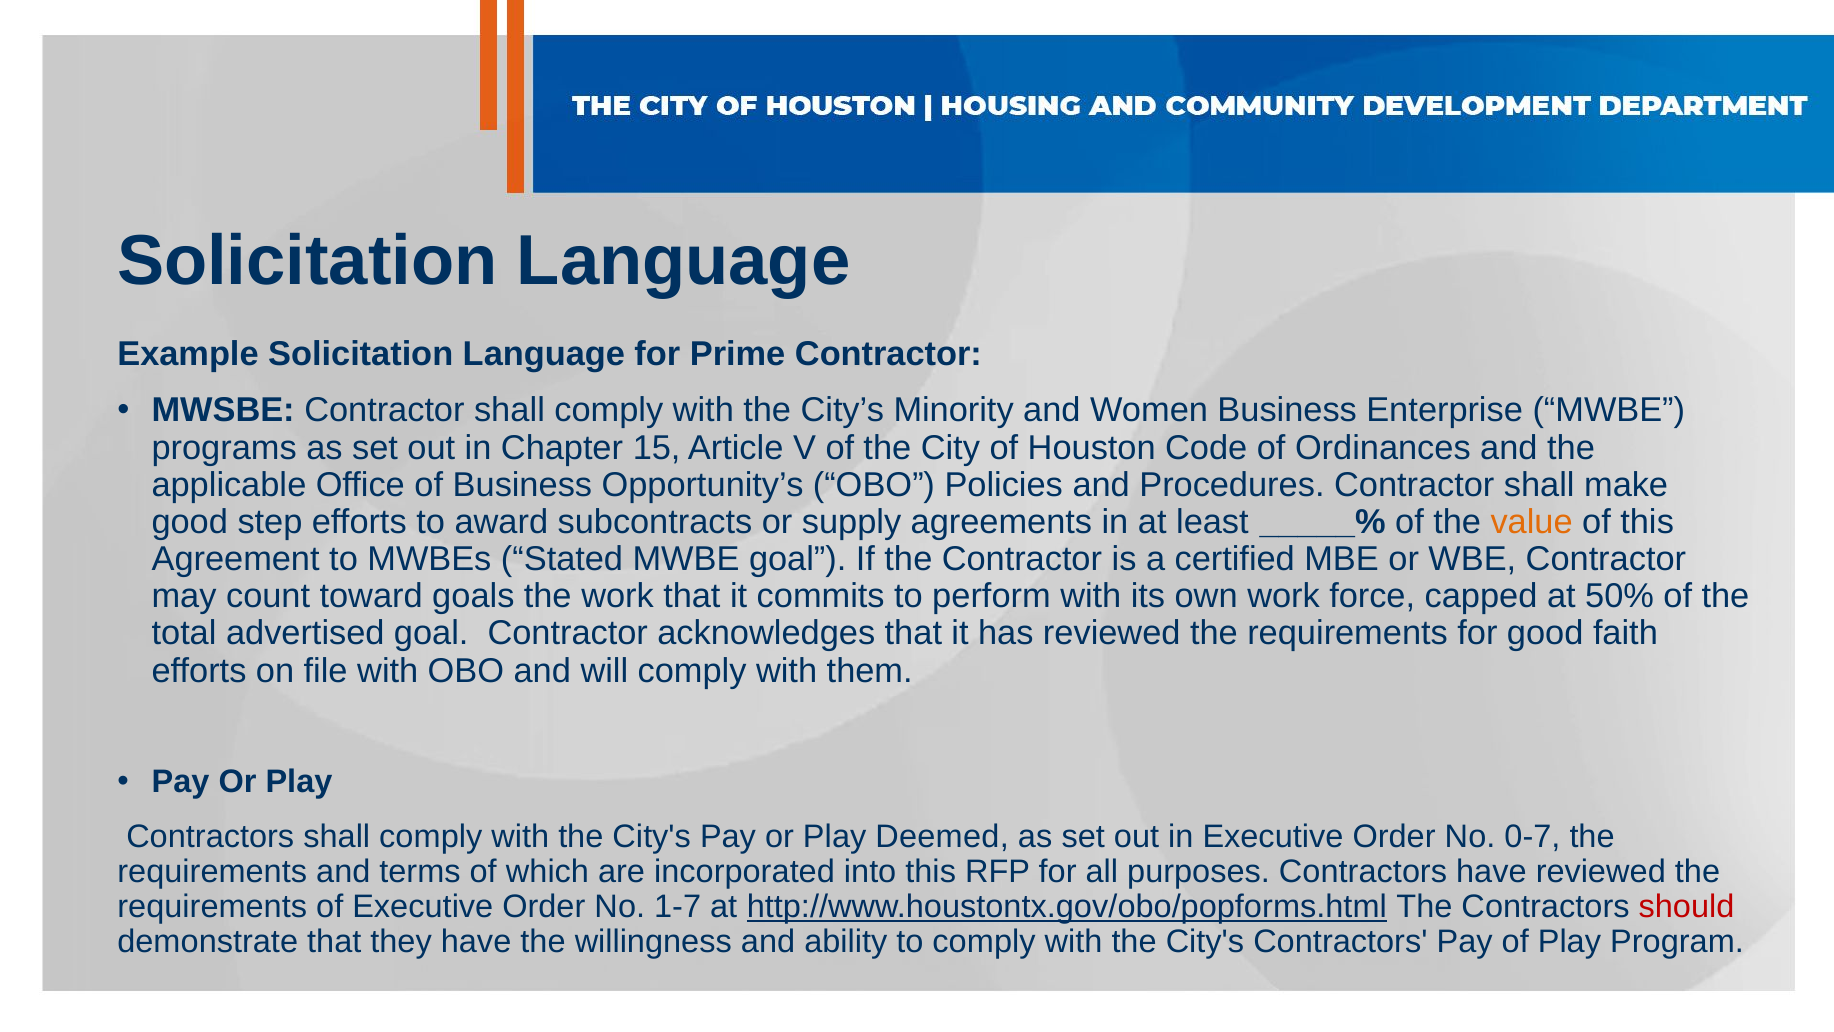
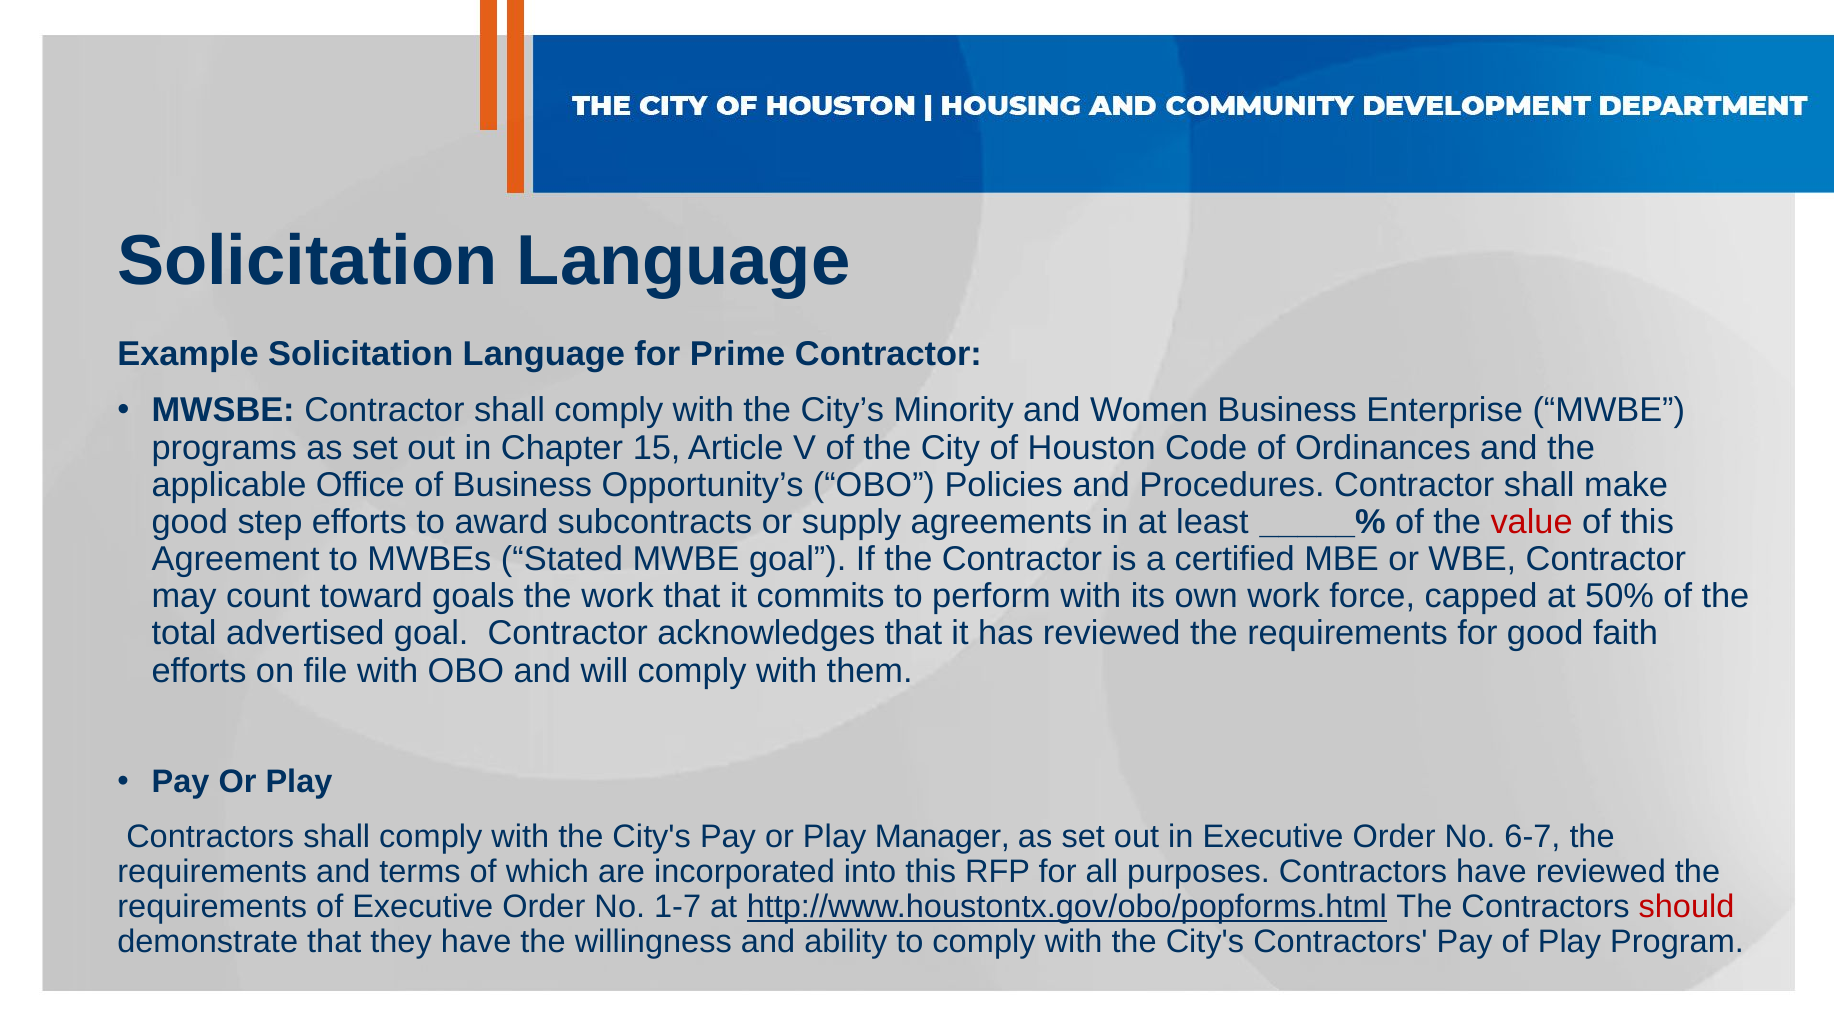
value colour: orange -> red
Deemed: Deemed -> Manager
0-7: 0-7 -> 6-7
